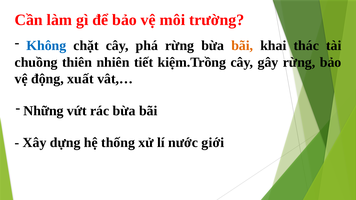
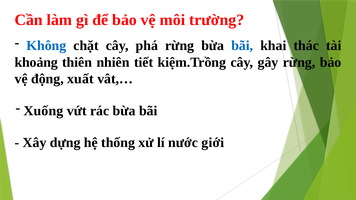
bãi at (242, 46) colour: orange -> blue
chuồng: chuồng -> khoảng
Những: Những -> Xuống
